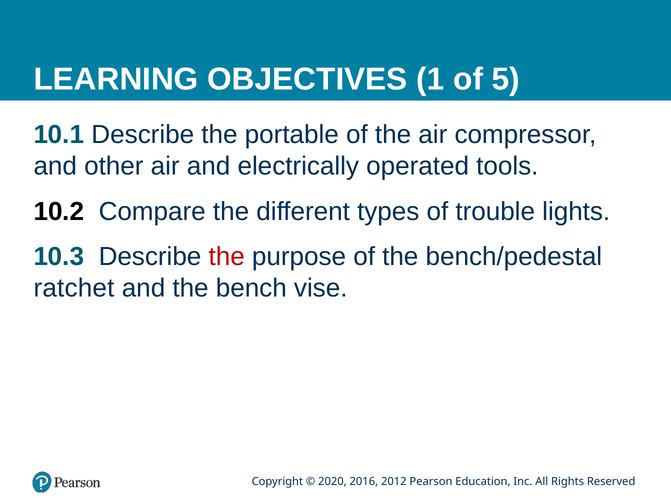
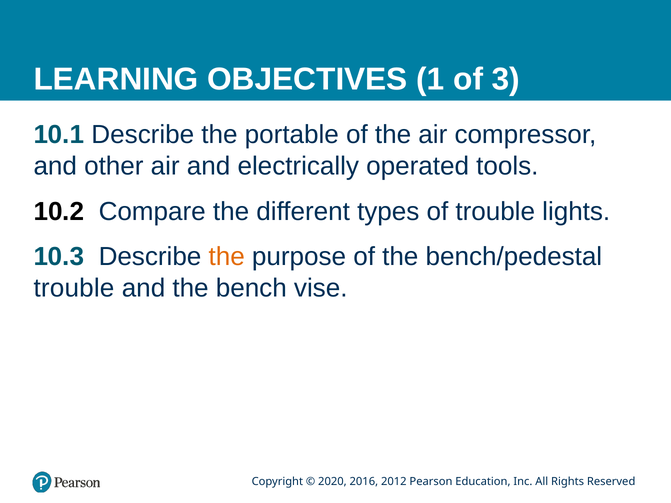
5: 5 -> 3
the at (227, 257) colour: red -> orange
ratchet at (74, 288): ratchet -> trouble
